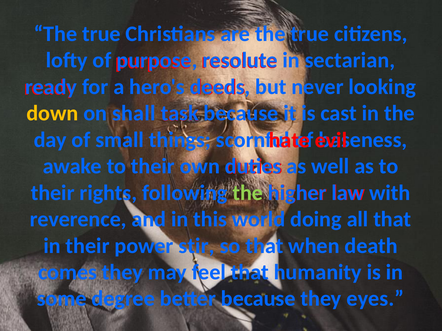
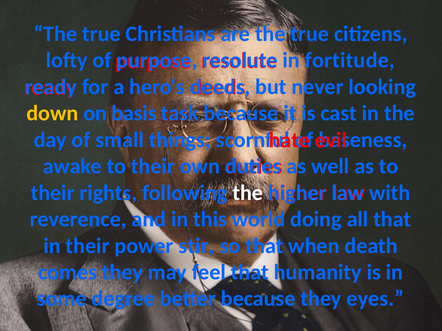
sectarian: sectarian -> fortitude
shall: shall -> basis
the at (248, 193) colour: light green -> white
